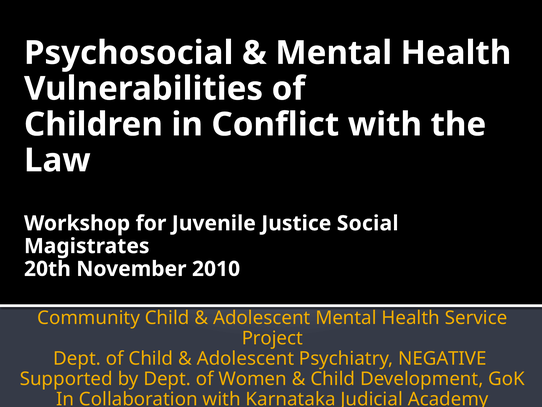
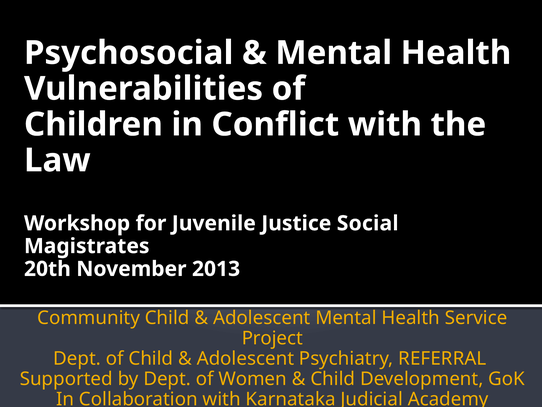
2010: 2010 -> 2013
NEGATIVE: NEGATIVE -> REFERRAL
